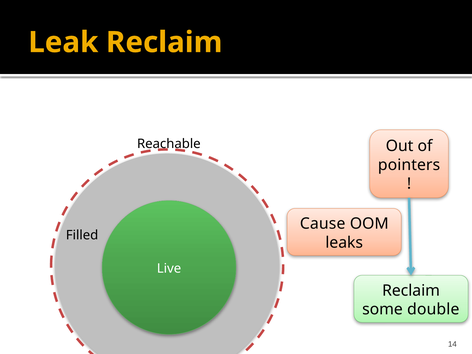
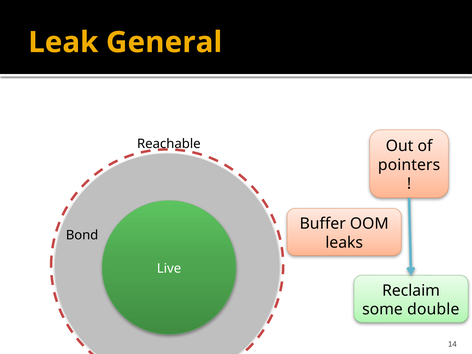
Leak Reclaim: Reclaim -> General
Cause: Cause -> Buffer
Filled: Filled -> Bond
